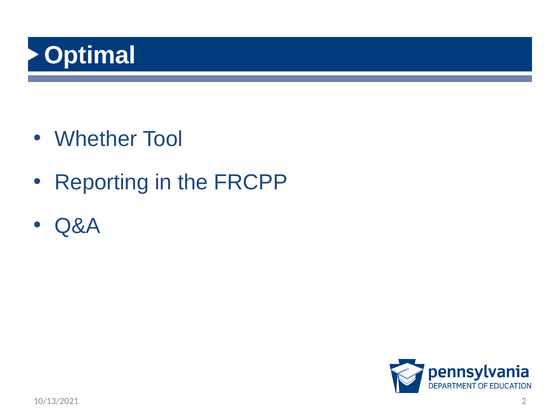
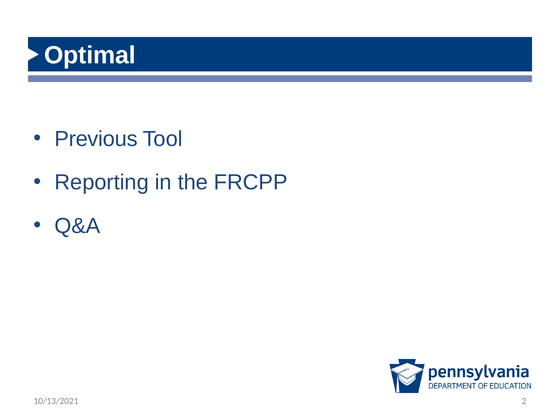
Whether: Whether -> Previous
